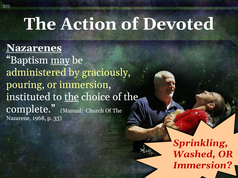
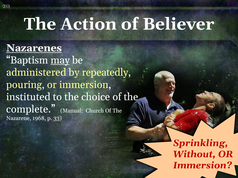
Devoted: Devoted -> Believer
graciously: graciously -> repeatedly
the at (72, 97) underline: present -> none
Washed: Washed -> Without
